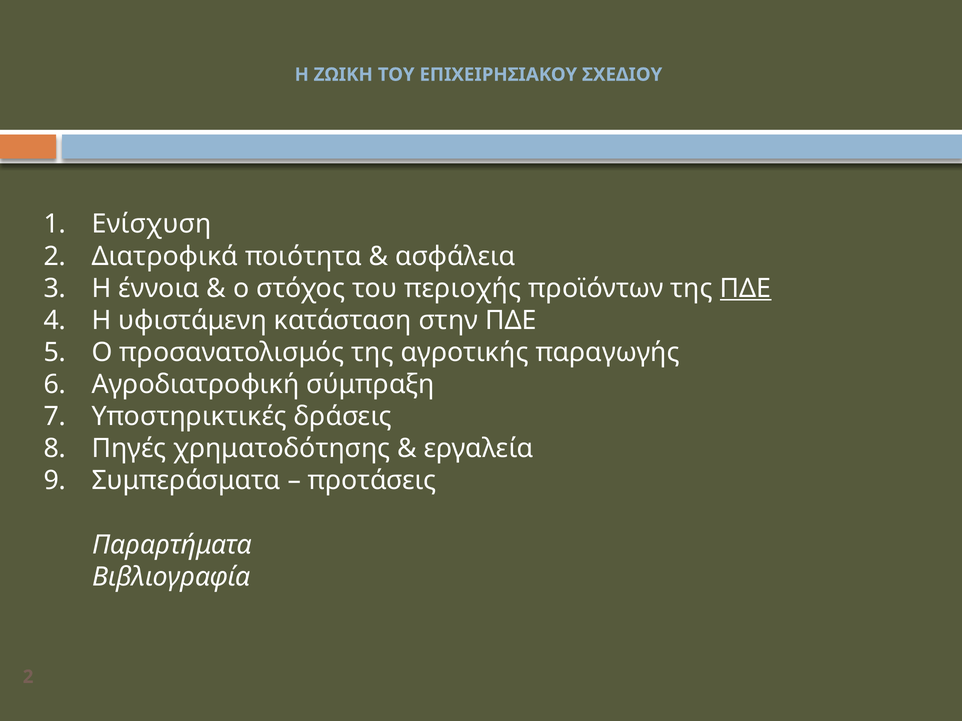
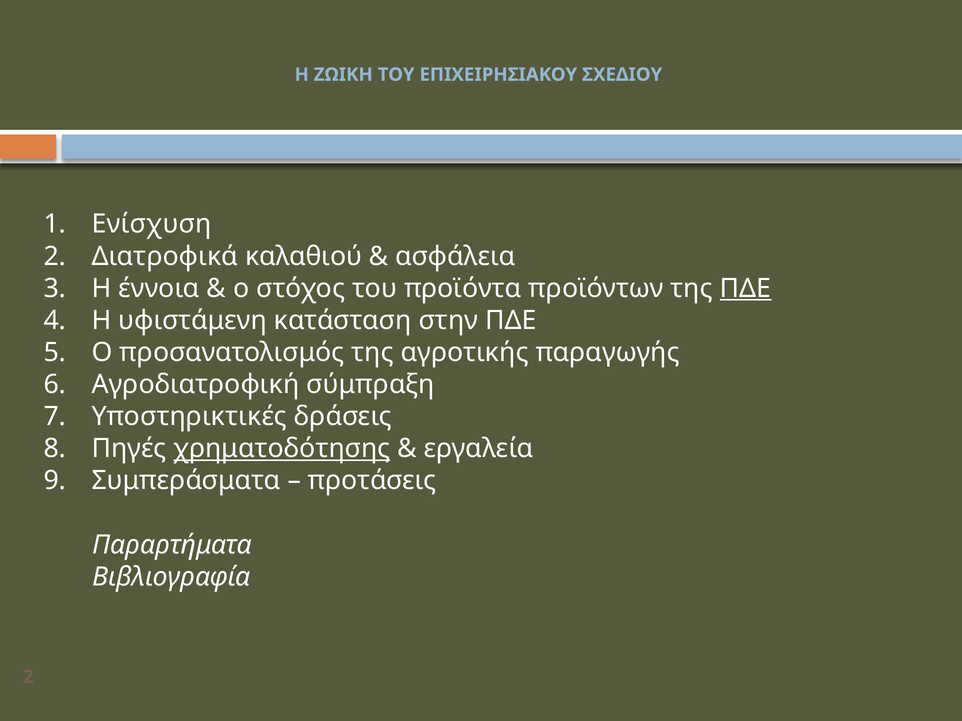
ποιότητα: ποιότητα -> καλαθιού
περιοχής: περιοχής -> προϊόντα
χρηματοδότησης underline: none -> present
